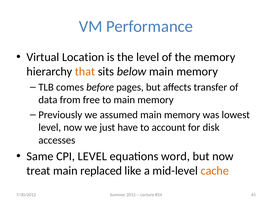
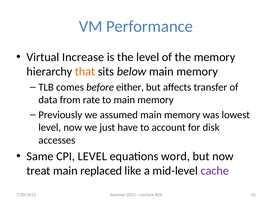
Location: Location -> Increase
pages: pages -> either
free: free -> rate
cache colour: orange -> purple
